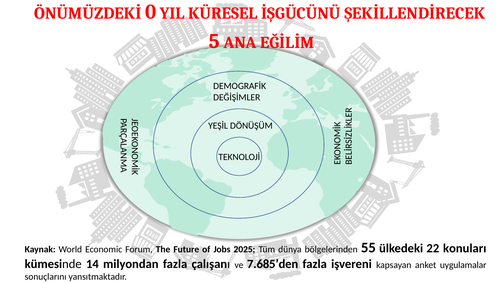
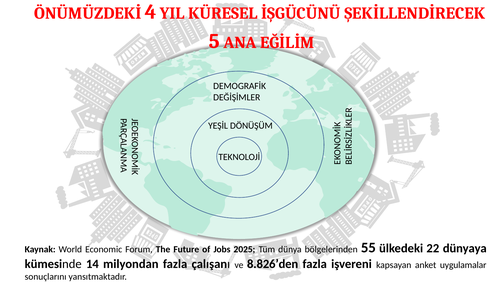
0: 0 -> 4
konuları: konuları -> dünyaya
7.685’den: 7.685’den -> 8.826’den
